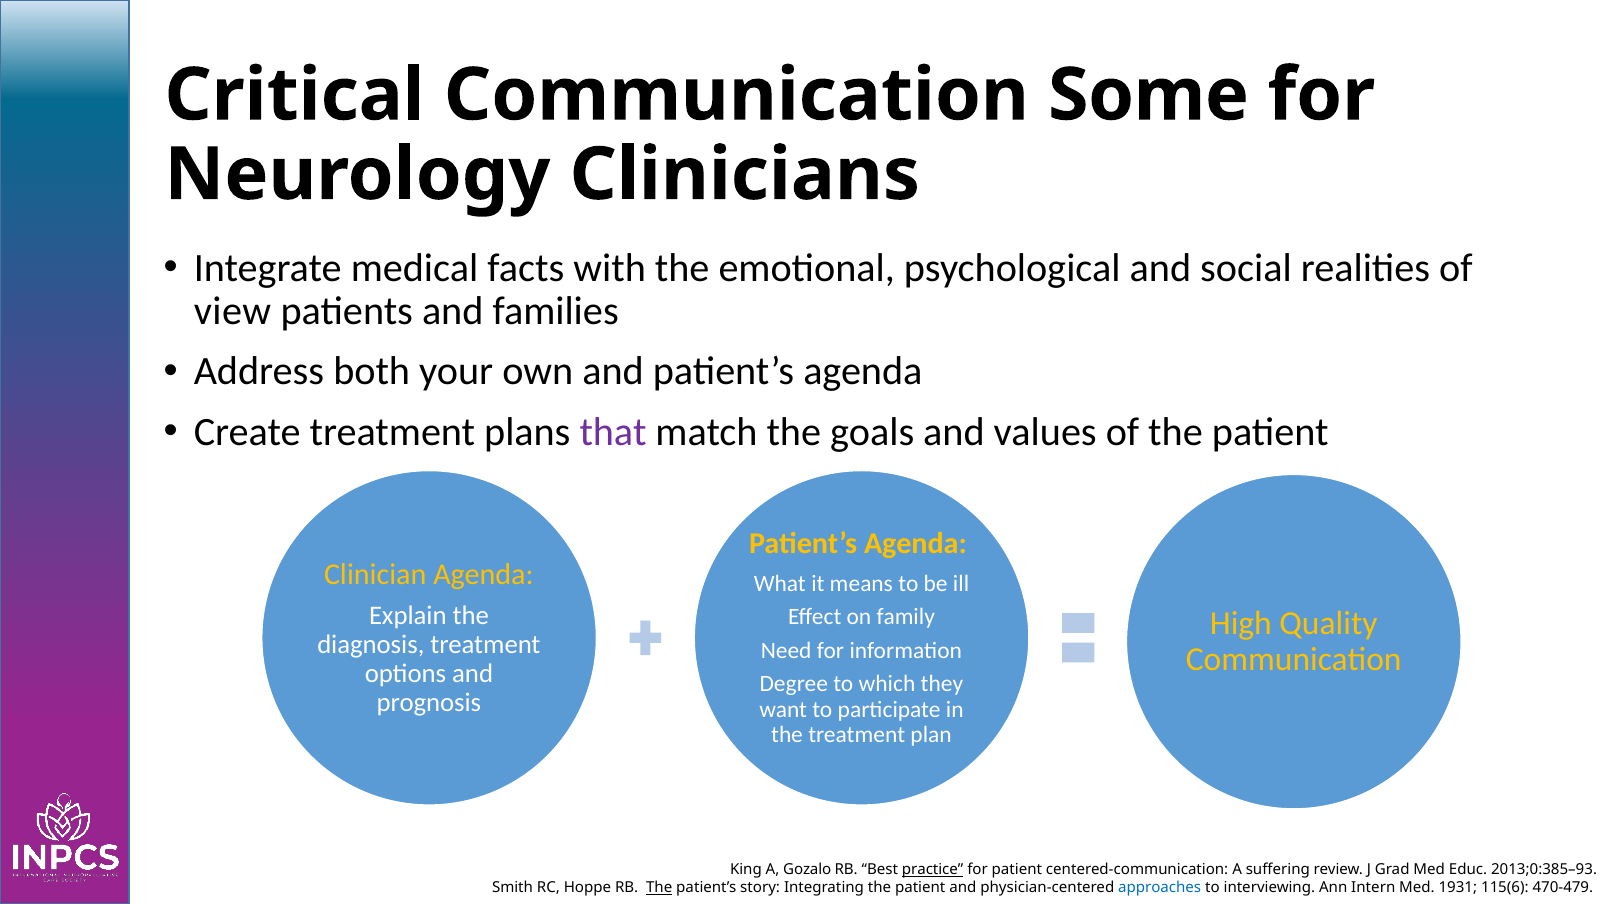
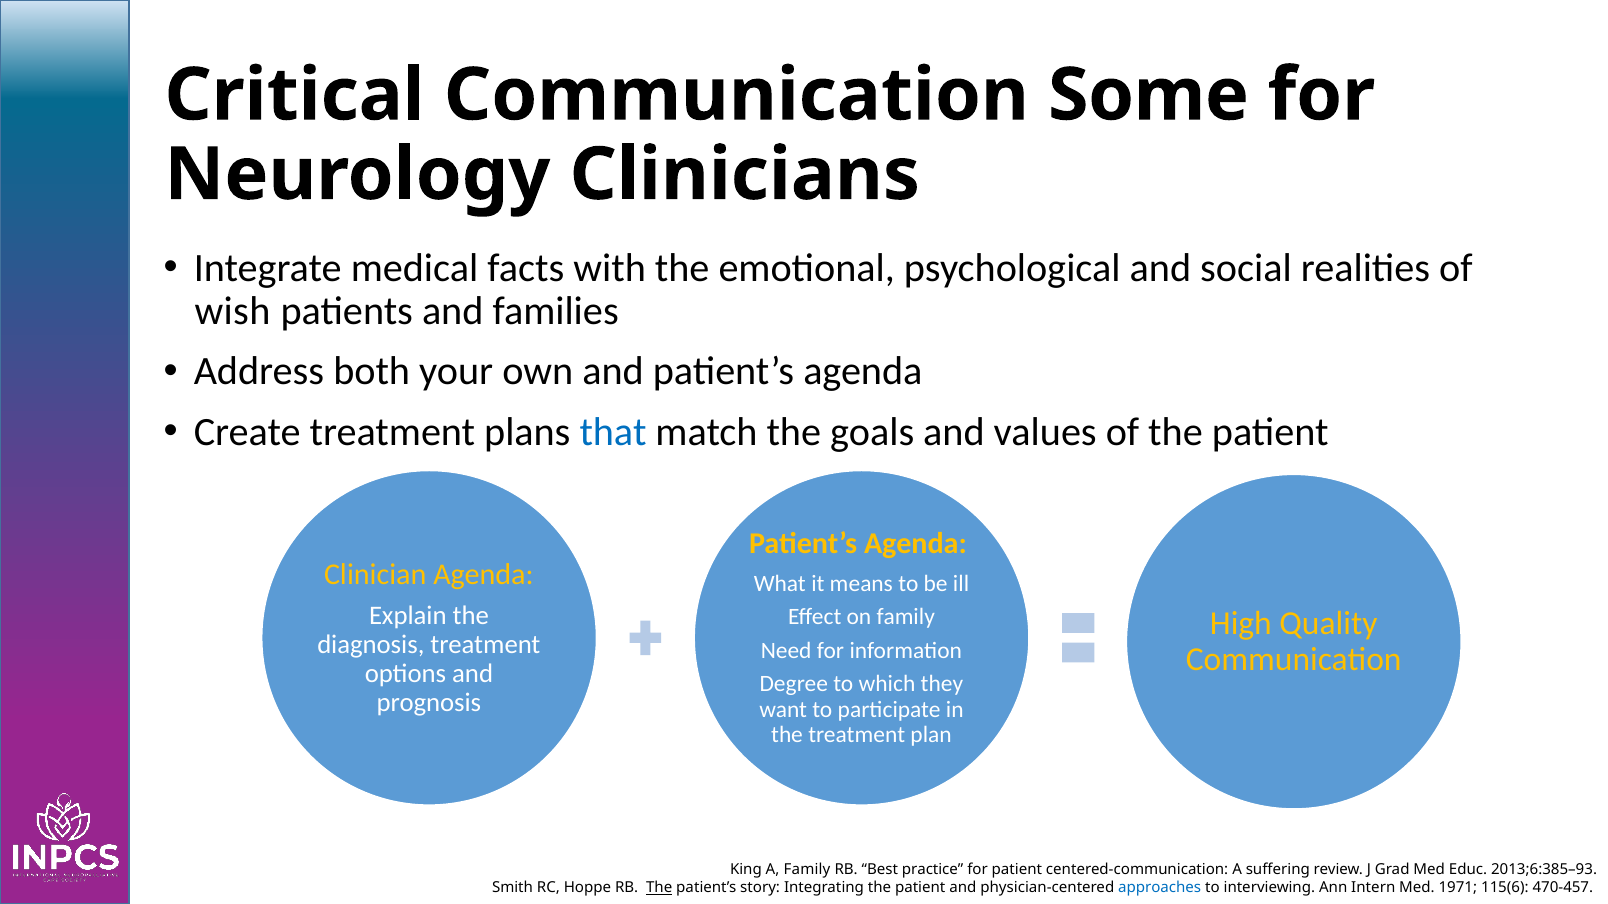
view: view -> wish
that colour: purple -> blue
A Gozalo: Gozalo -> Family
practice underline: present -> none
2013;0:385–93: 2013;0:385–93 -> 2013;6:385–93
1931: 1931 -> 1971
470-479: 470-479 -> 470-457
